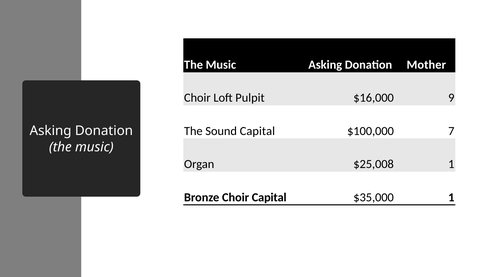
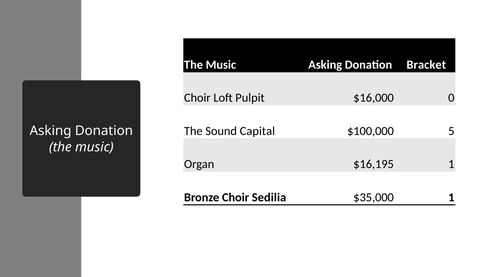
Mother: Mother -> Bracket
9: 9 -> 0
7: 7 -> 5
$25,008: $25,008 -> $16,195
Choir Capital: Capital -> Sedilia
